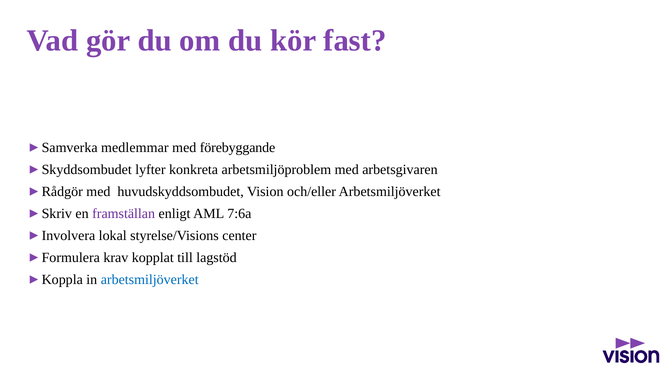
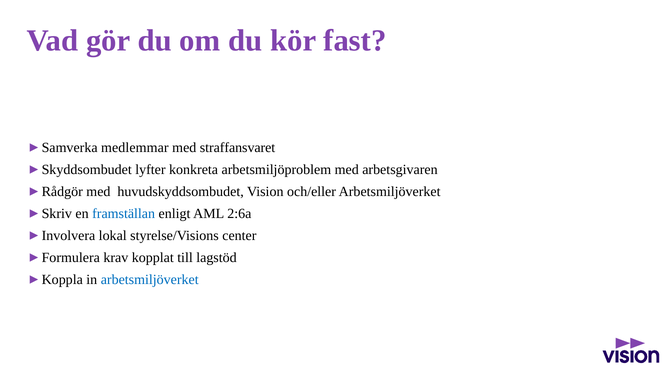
förebyggande: förebyggande -> straffansvaret
framställan colour: purple -> blue
7:6a: 7:6a -> 2:6a
